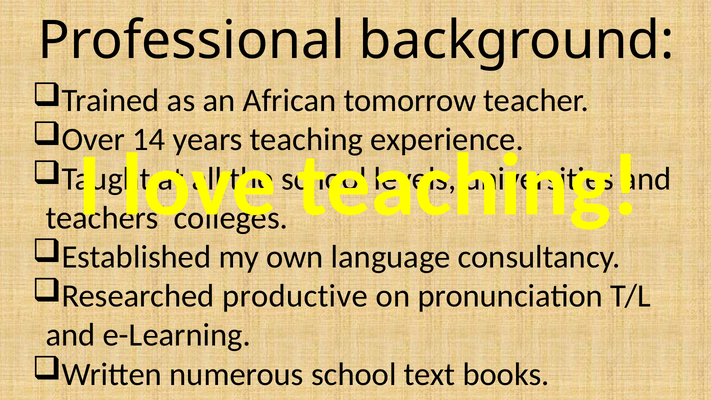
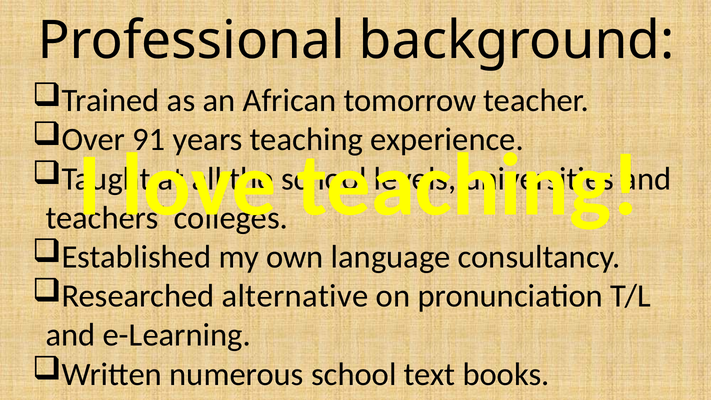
14: 14 -> 91
productive: productive -> alternative
